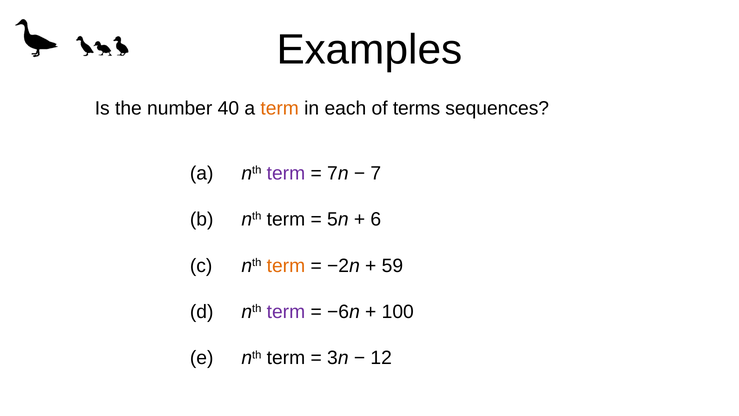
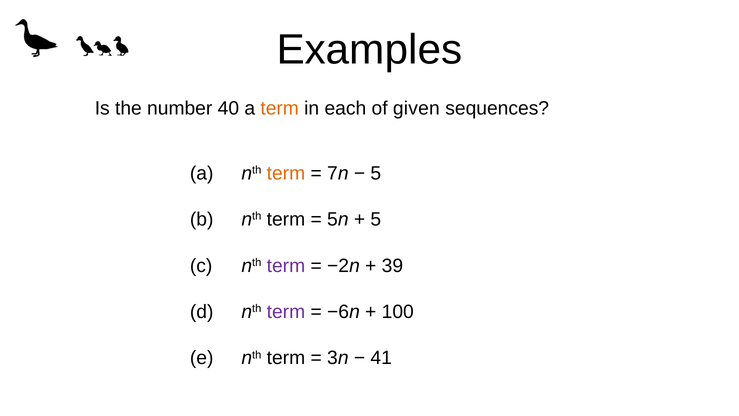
terms: terms -> given
term at (286, 173) colour: purple -> orange
7 at (376, 173): 7 -> 5
6 at (376, 219): 6 -> 5
term at (286, 265) colour: orange -> purple
59: 59 -> 39
12: 12 -> 41
